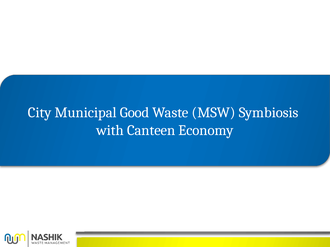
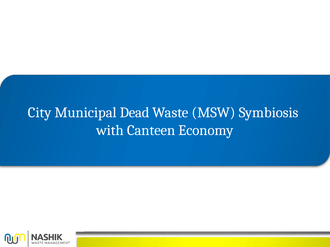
Good: Good -> Dead
